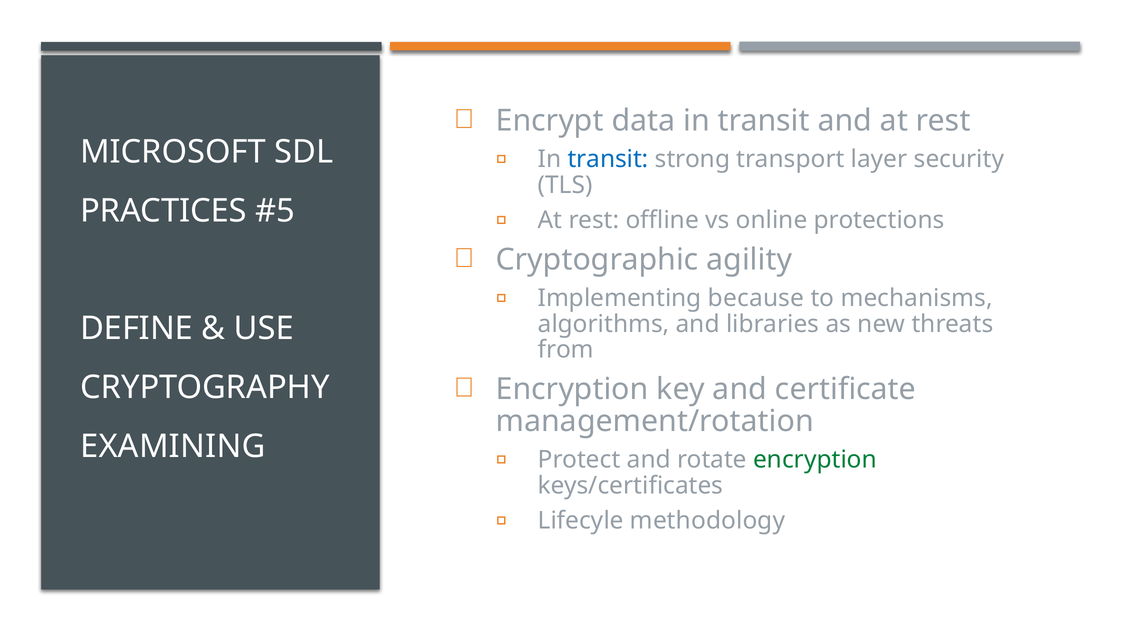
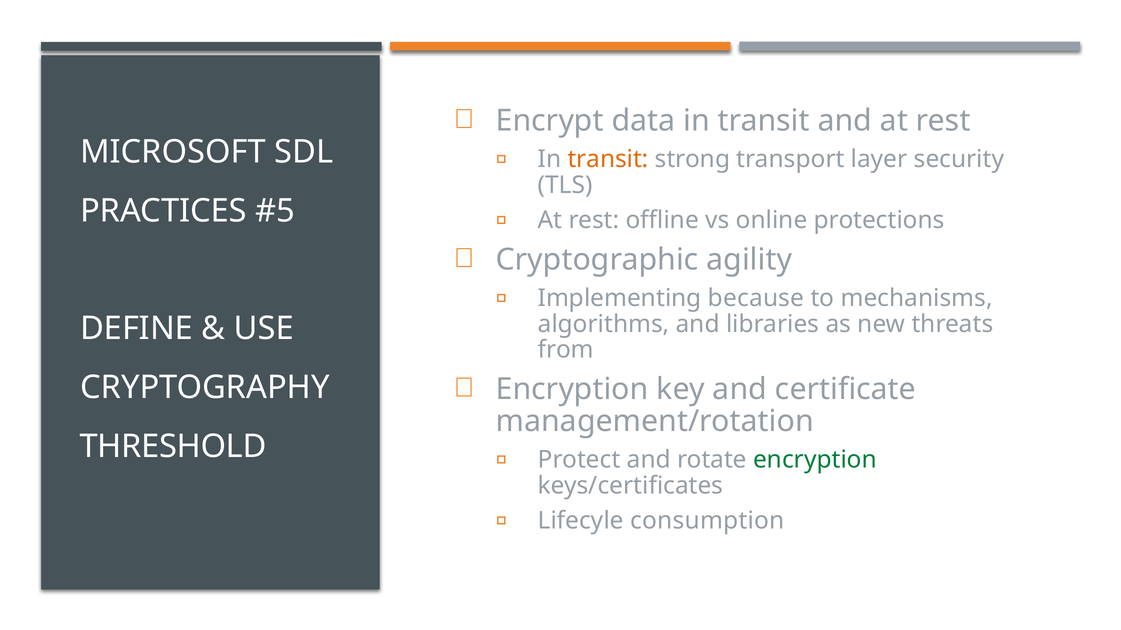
transit at (608, 159) colour: blue -> orange
EXAMINING: EXAMINING -> THRESHOLD
methodology: methodology -> consumption
